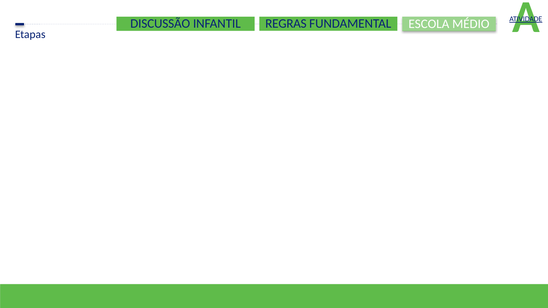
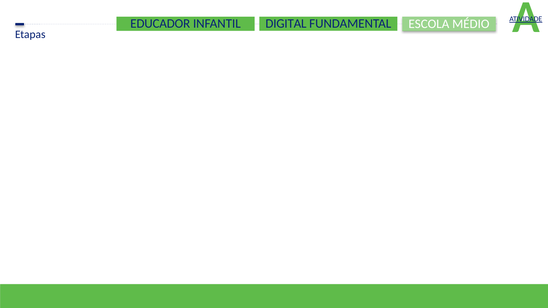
DISCUSSÃO: DISCUSSÃO -> EDUCADOR
REGRAS: REGRAS -> DIGITAL
